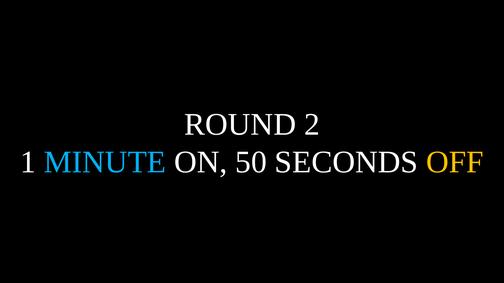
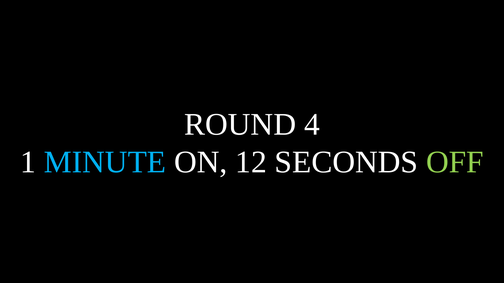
2: 2 -> 4
50: 50 -> 12
OFF colour: yellow -> light green
